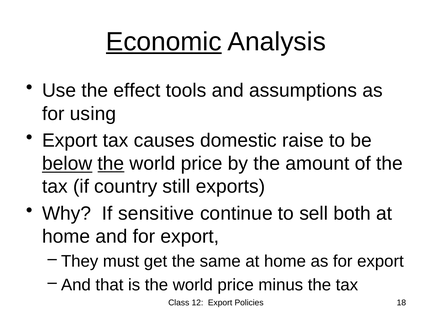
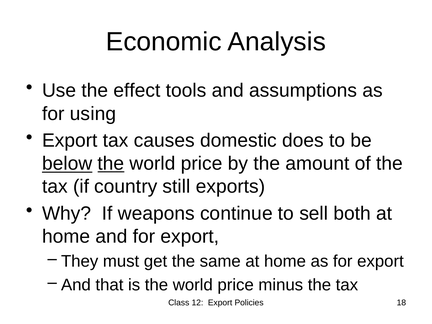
Economic underline: present -> none
raise: raise -> does
sensitive: sensitive -> weapons
